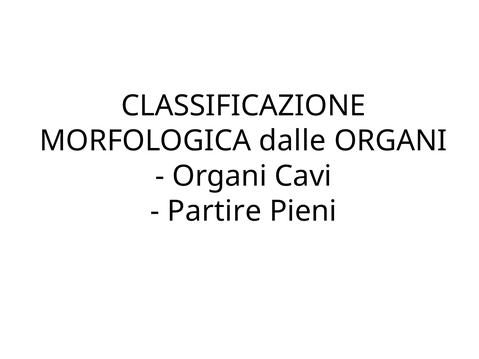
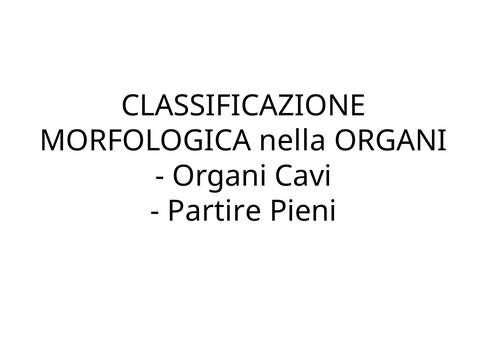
dalle: dalle -> nella
